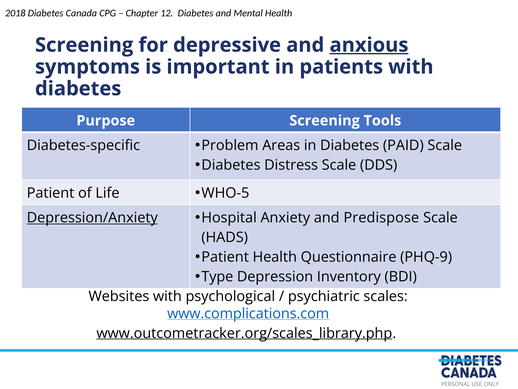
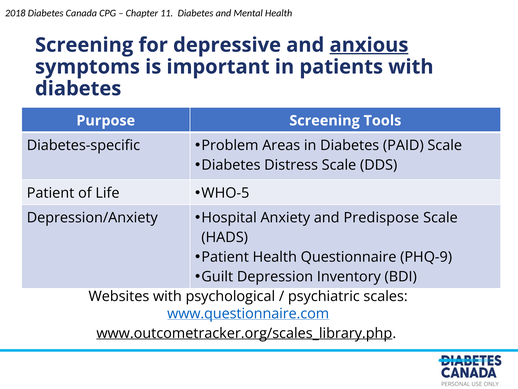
12: 12 -> 11
Depression/Anxiety underline: present -> none
Type: Type -> Guilt
www.complications.com: www.complications.com -> www.questionnaire.com
